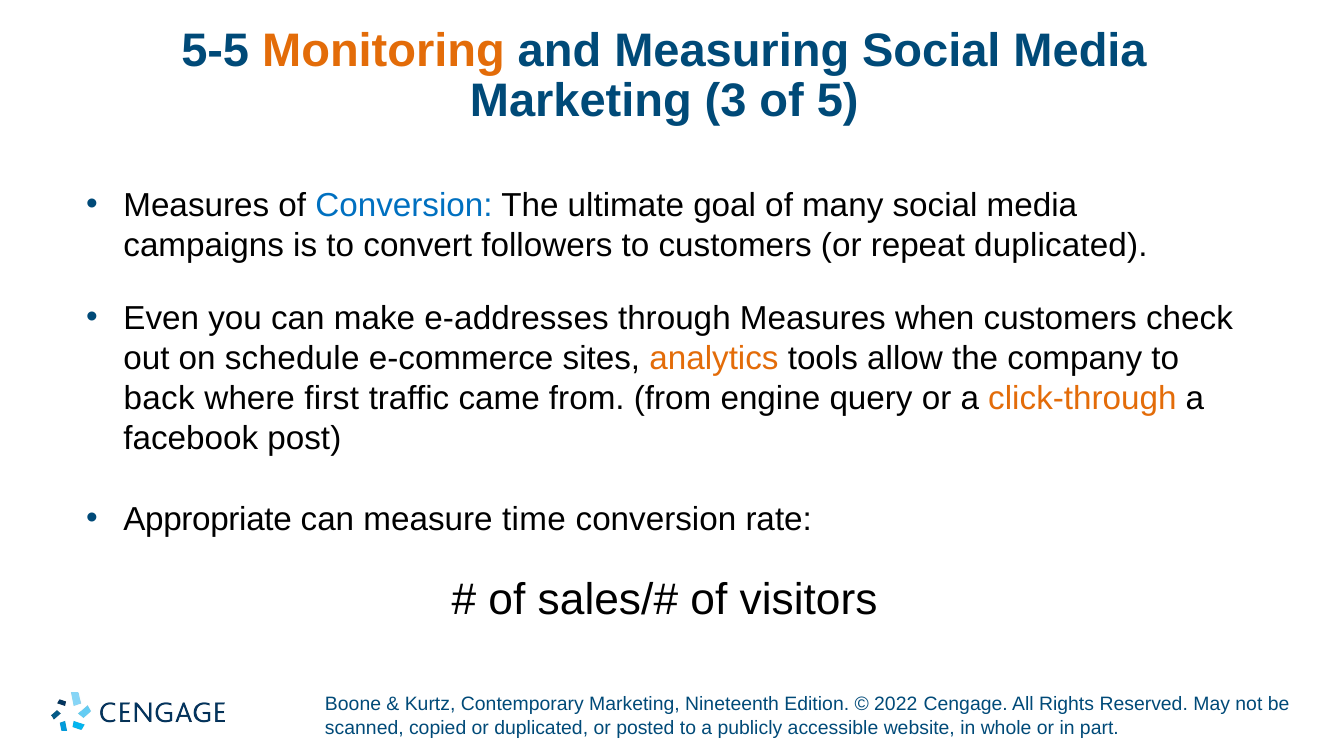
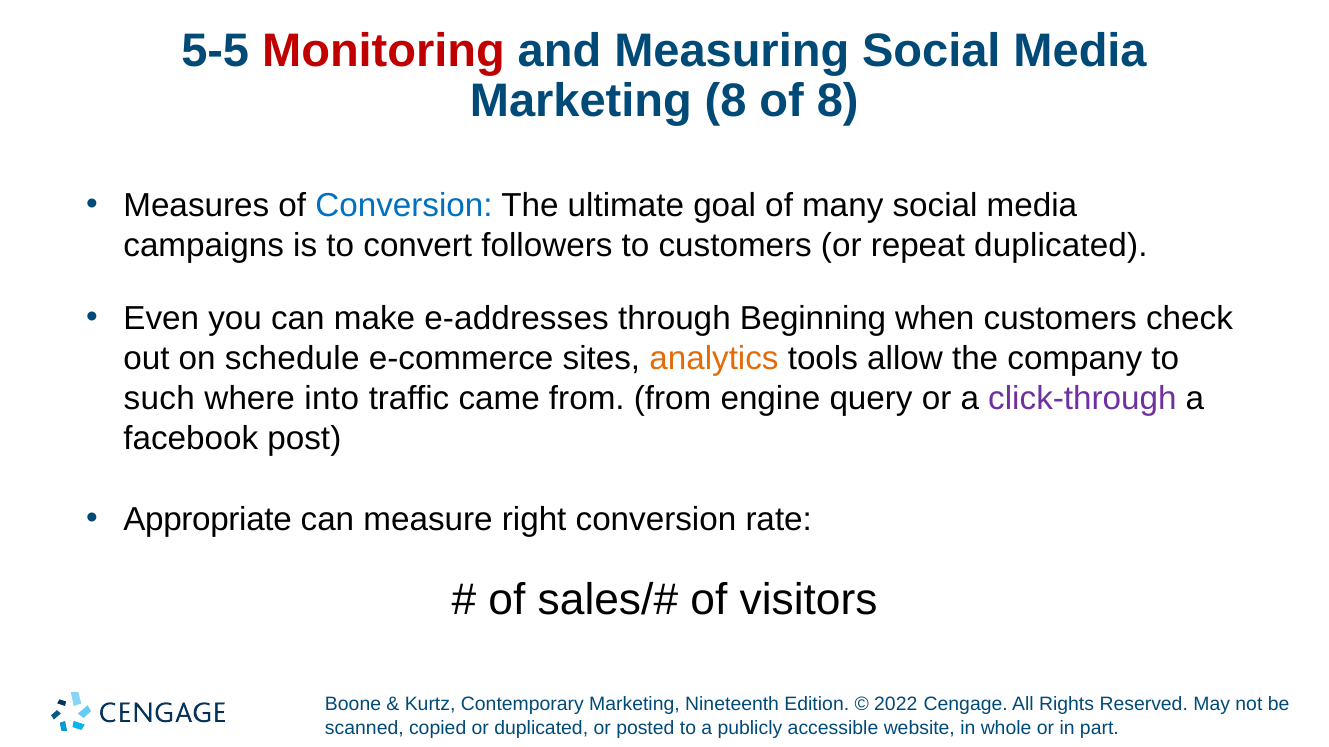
Monitoring colour: orange -> red
Marketing 3: 3 -> 8
of 5: 5 -> 8
through Measures: Measures -> Beginning
back: back -> such
first: first -> into
click-through colour: orange -> purple
time: time -> right
